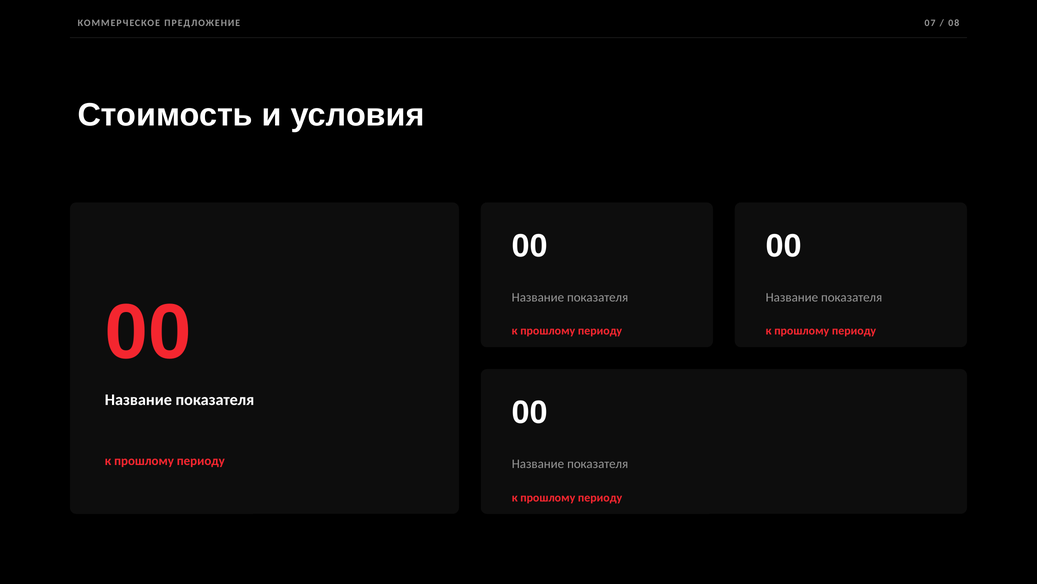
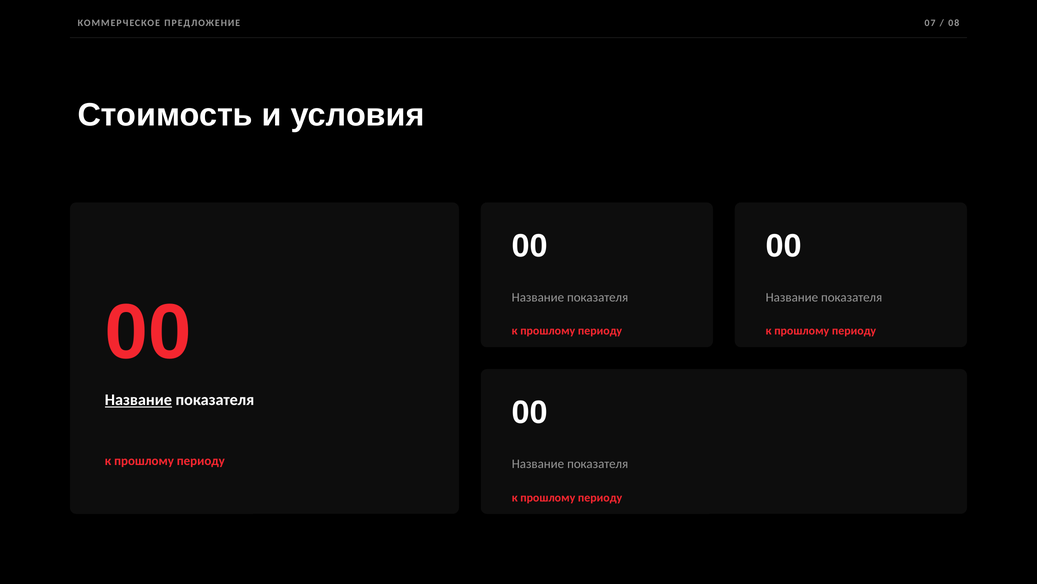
Название at (138, 400) underline: none -> present
